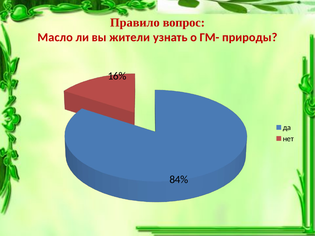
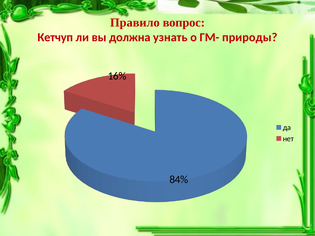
Масло: Масло -> Кетчуп
жители: жители -> должна
